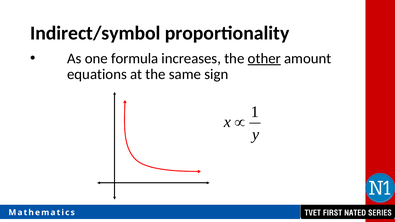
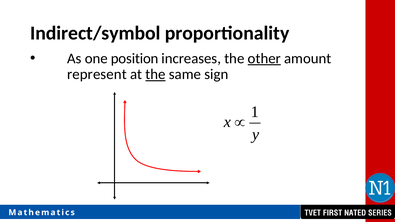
formula: formula -> position
equations: equations -> represent
the at (156, 74) underline: none -> present
